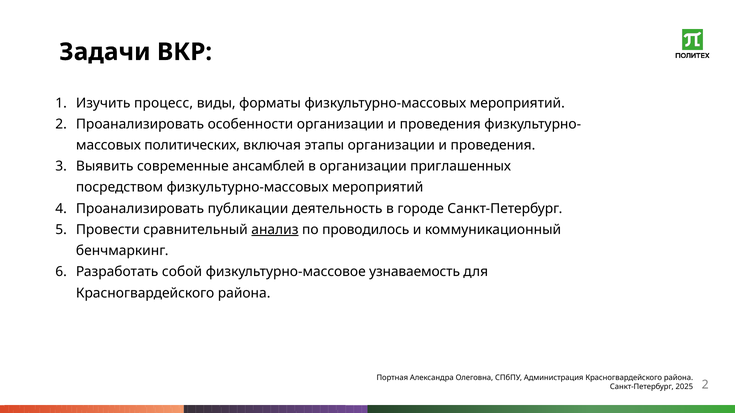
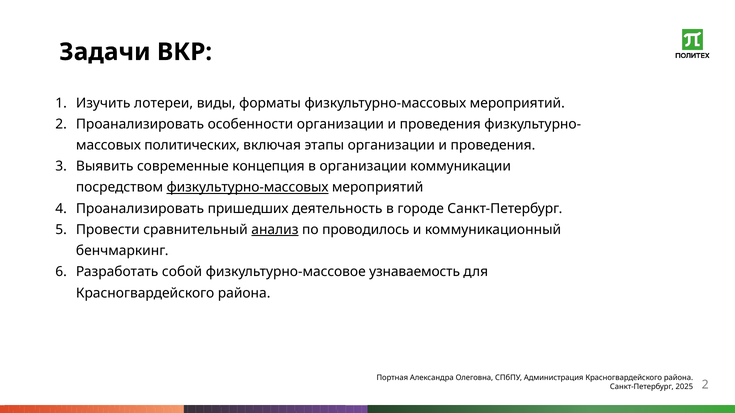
процесс: процесс -> лотереи
ансамблей: ансамблей -> концепция
приглашенных: приглашенных -> коммуникации
физкультурно-массовых at (248, 188) underline: none -> present
публикации: публикации -> пришедших
